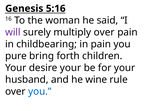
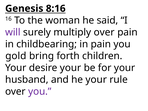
5:16: 5:16 -> 8:16
pure: pure -> gold
he wine: wine -> your
you at (40, 91) colour: blue -> purple
